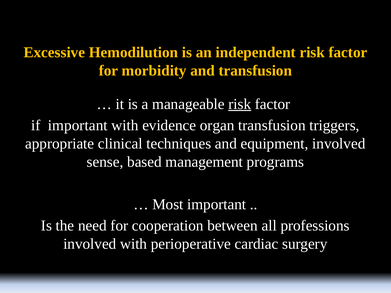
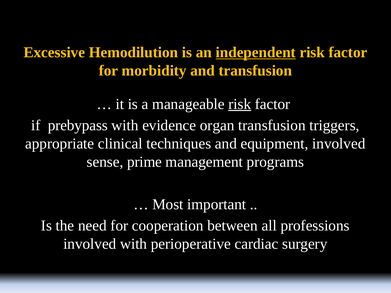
independent underline: none -> present
if important: important -> prebypass
based: based -> prime
